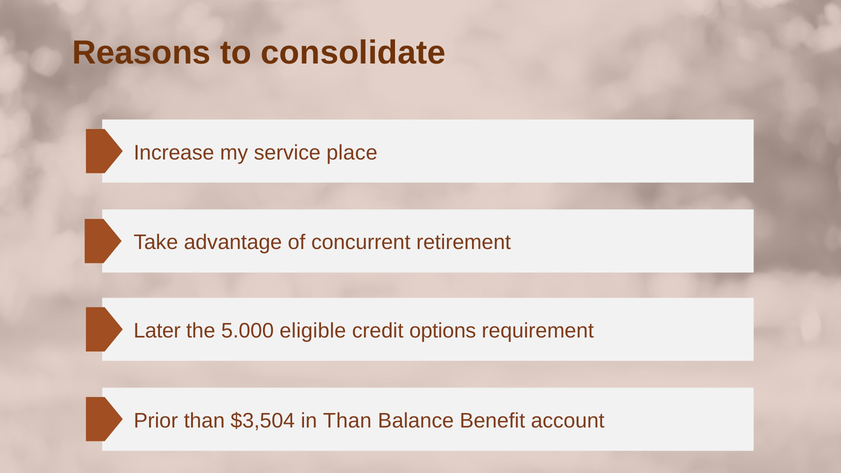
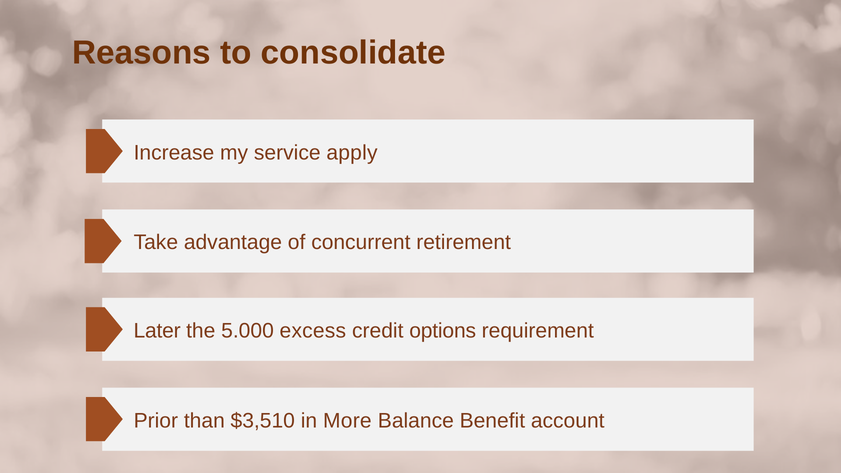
place: place -> apply
eligible: eligible -> excess
$3,504: $3,504 -> $3,510
in Than: Than -> More
